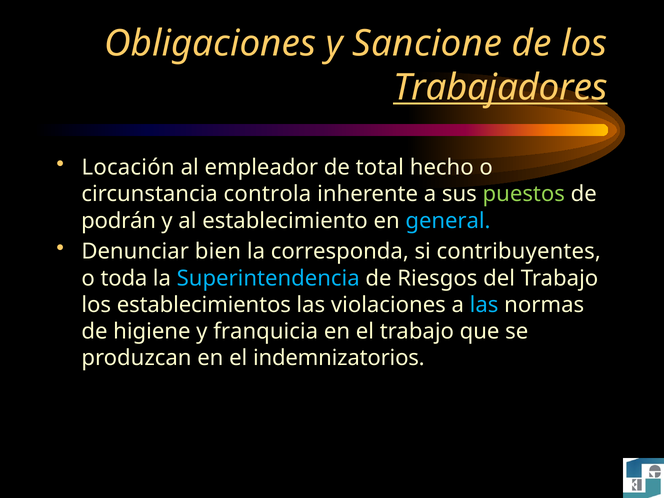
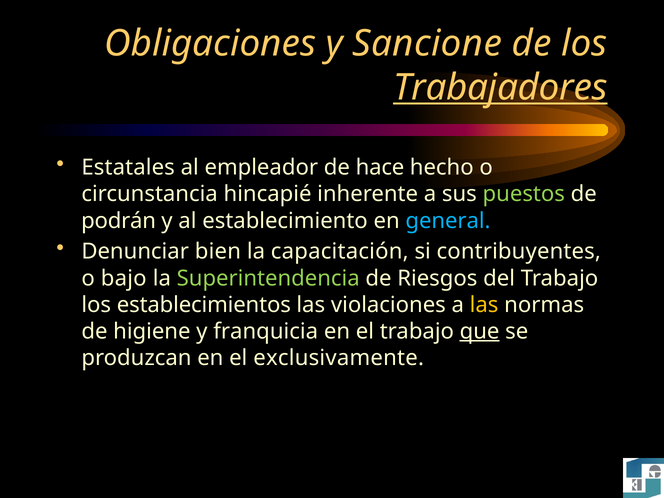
Locación: Locación -> Estatales
total: total -> hace
controla: controla -> hincapié
corresponda: corresponda -> capacitación
toda: toda -> bajo
Superintendencia colour: light blue -> light green
las at (484, 305) colour: light blue -> yellow
que underline: none -> present
indemnizatorios: indemnizatorios -> exclusivamente
